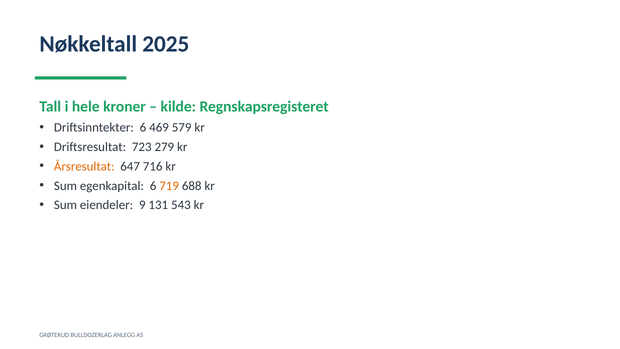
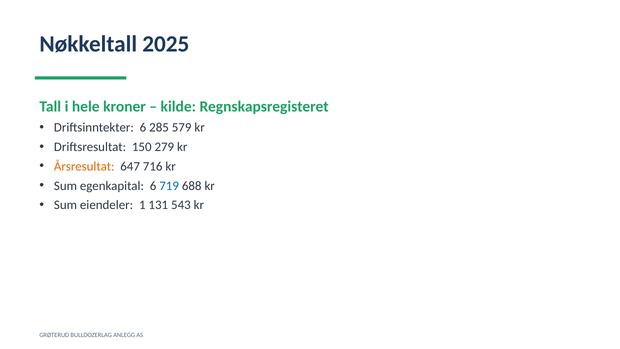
469: 469 -> 285
723: 723 -> 150
719 colour: orange -> blue
9: 9 -> 1
